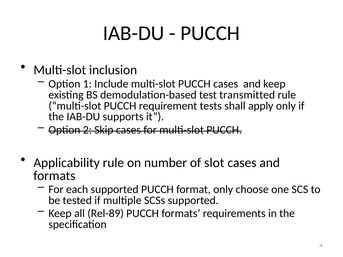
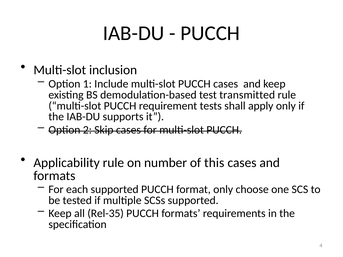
slot: slot -> this
Rel-89: Rel-89 -> Rel-35
